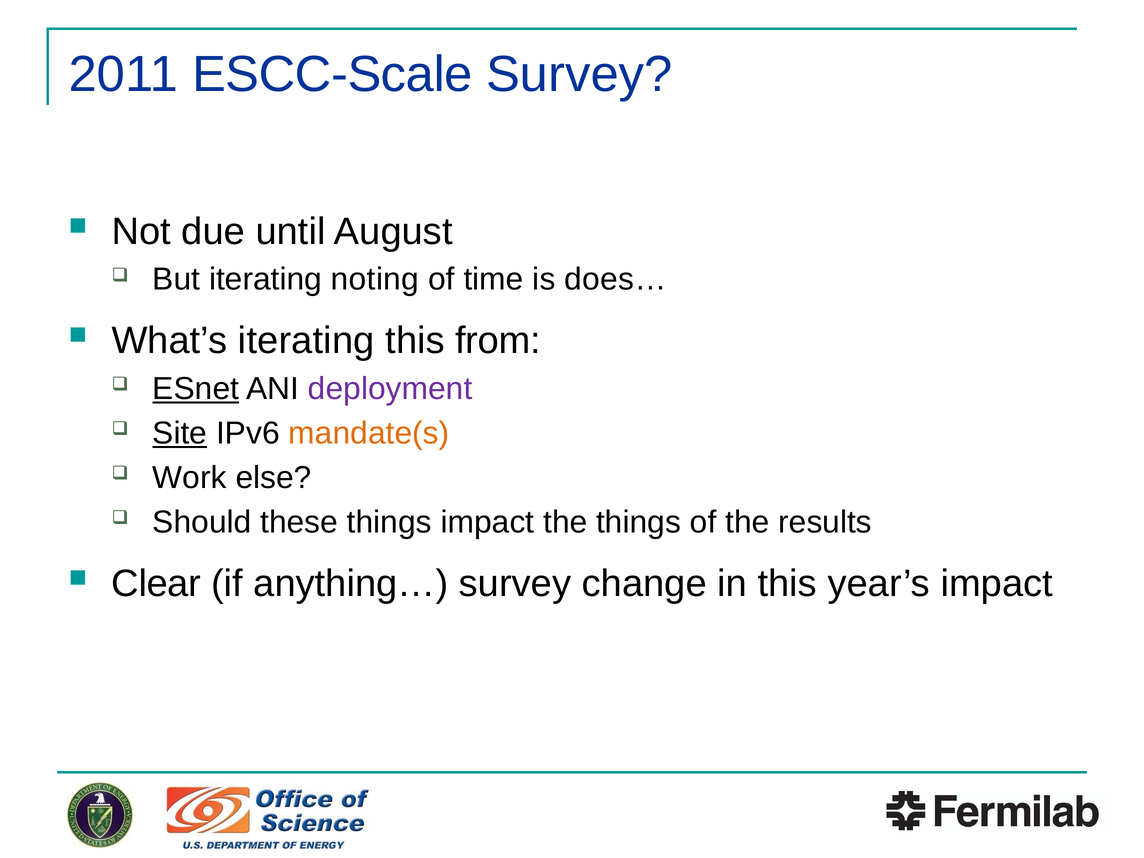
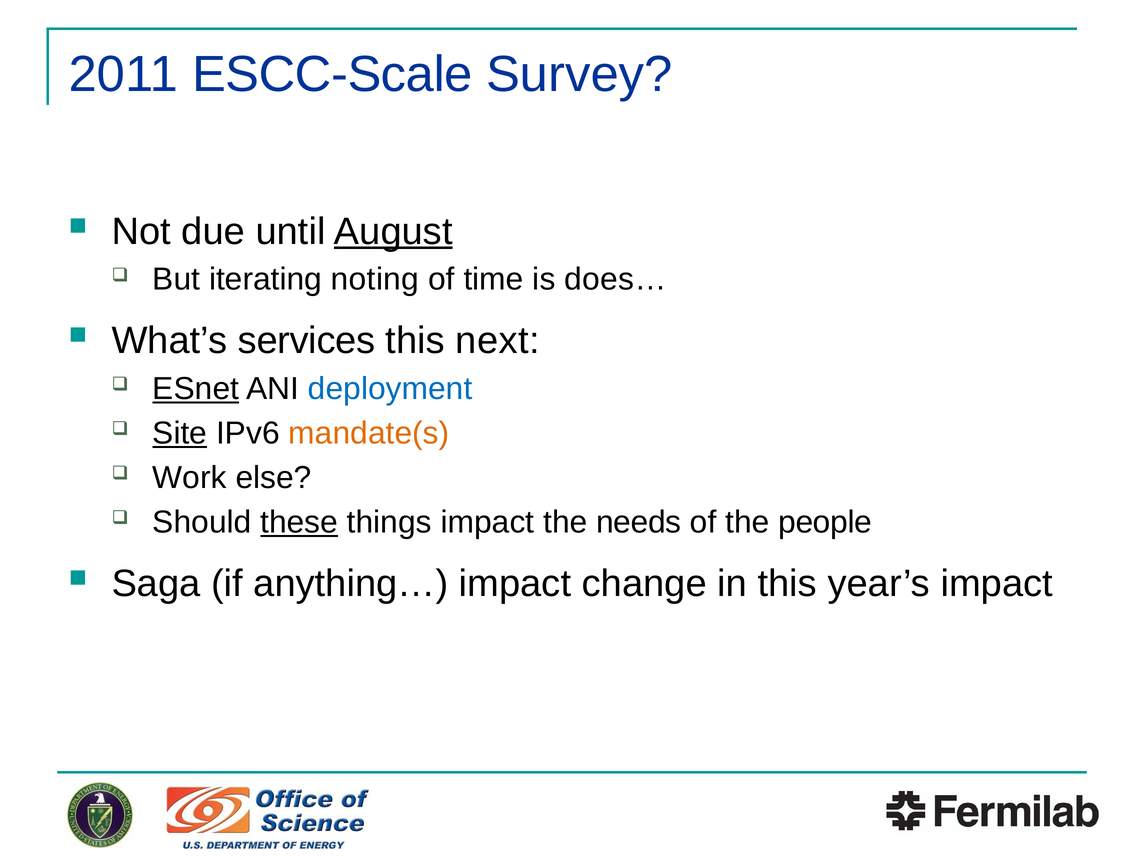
August underline: none -> present
What’s iterating: iterating -> services
from: from -> next
deployment colour: purple -> blue
these underline: none -> present
the things: things -> needs
results: results -> people
Clear: Clear -> Saga
anything… survey: survey -> impact
